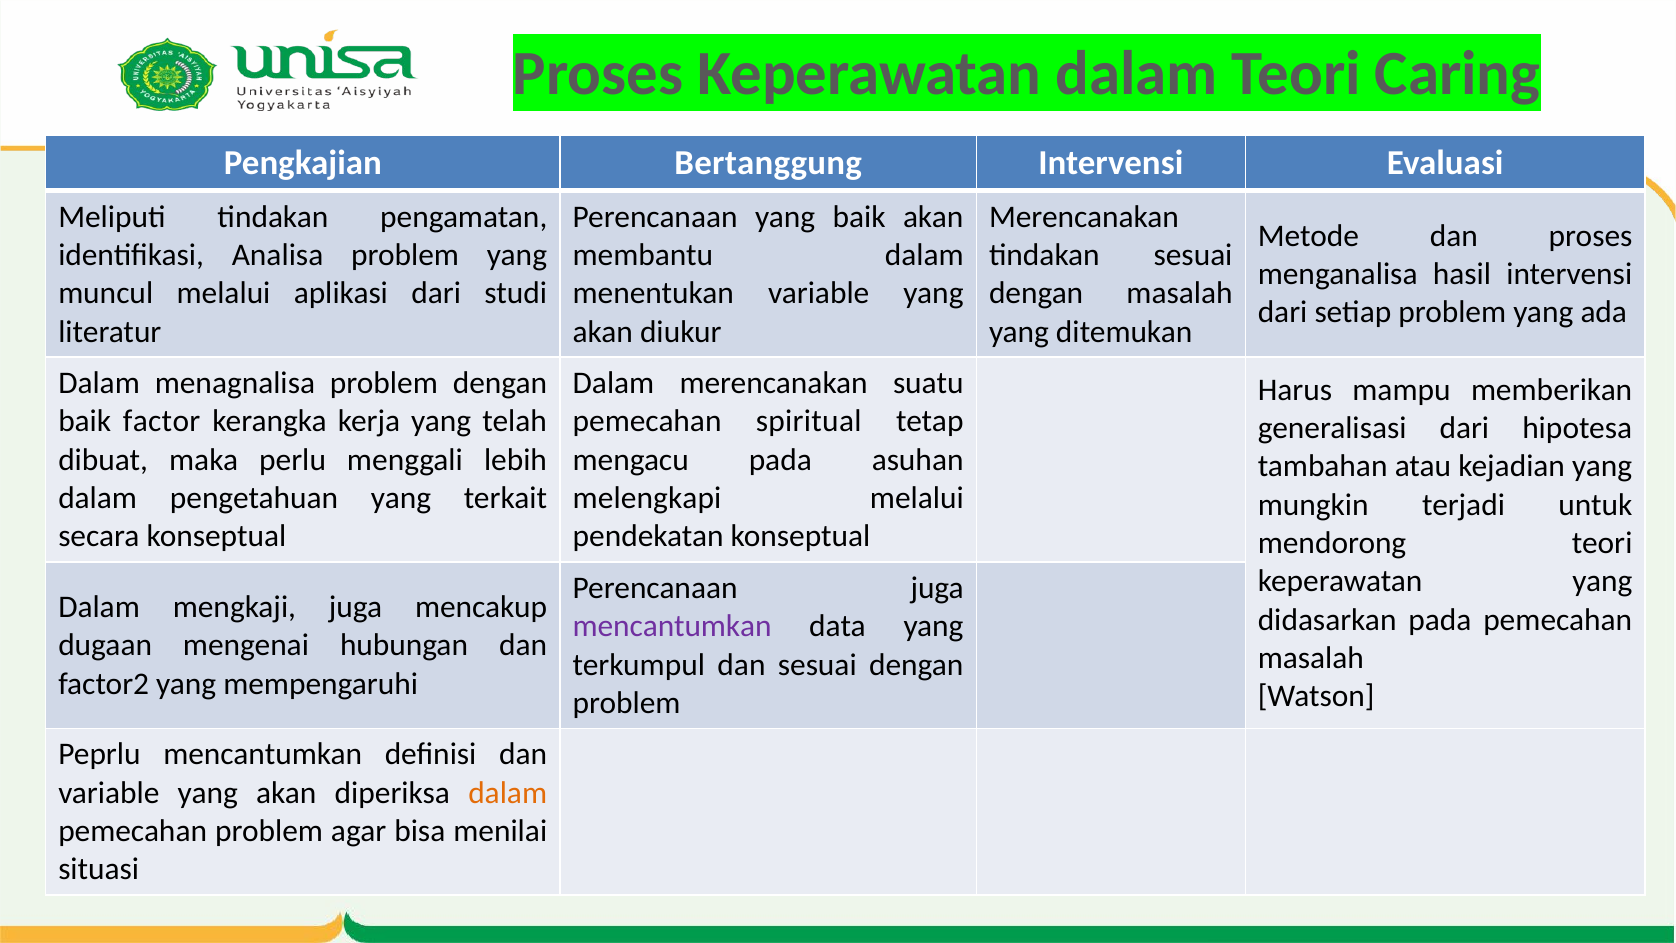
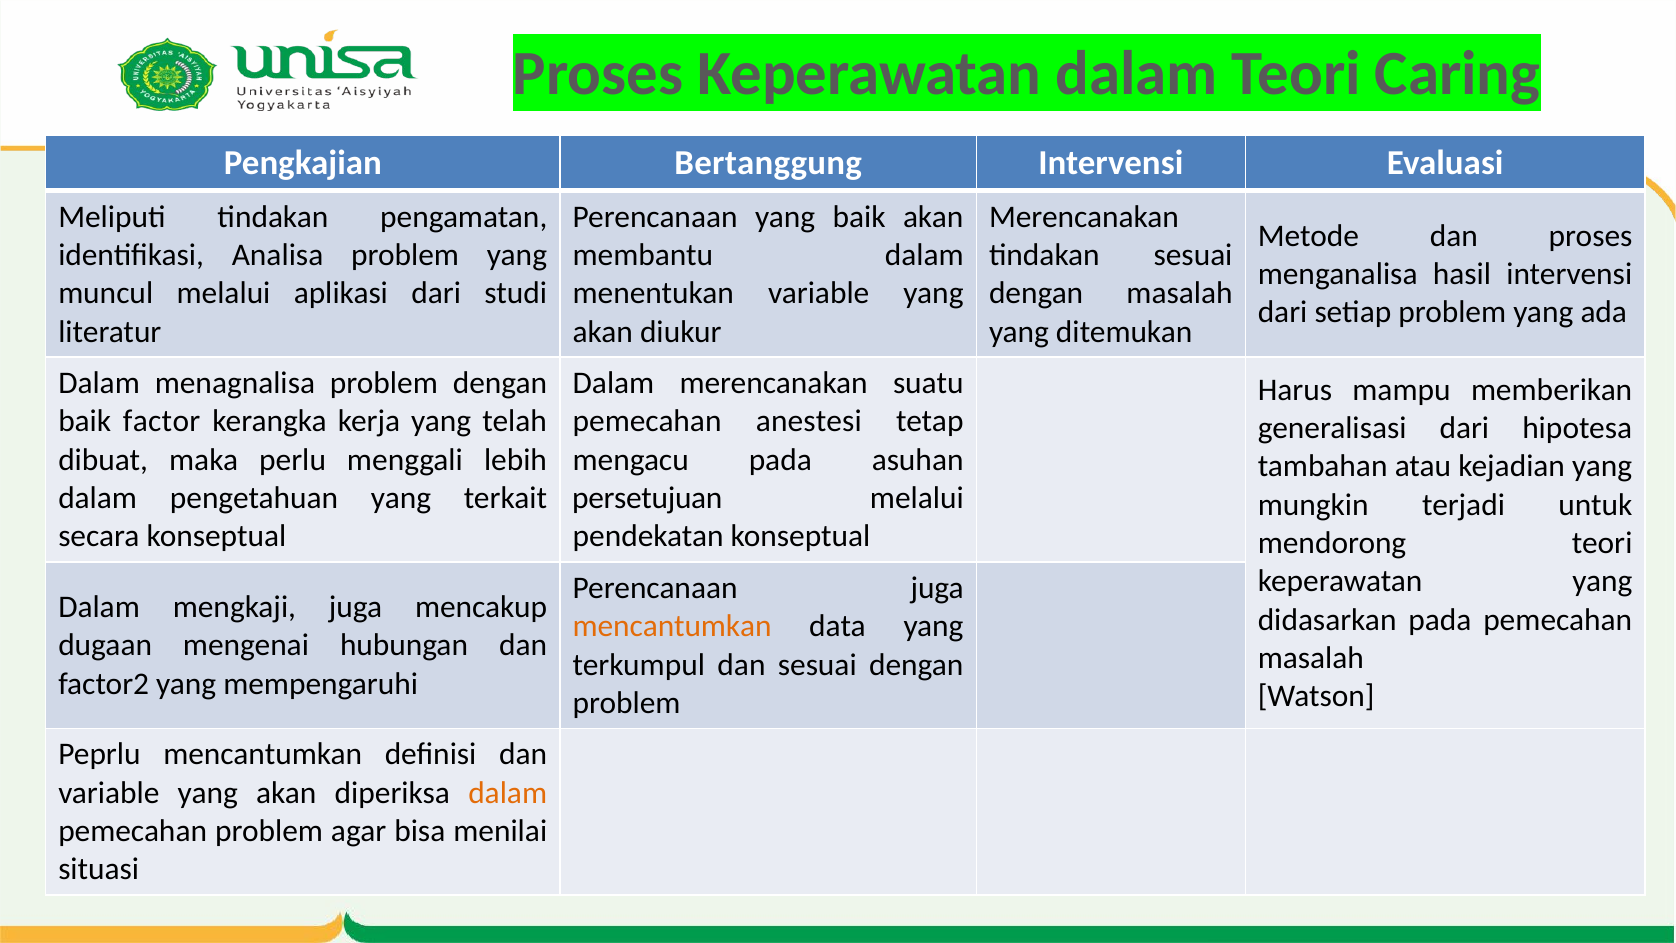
spiritual: spiritual -> anestesi
melengkapi: melengkapi -> persetujuan
mencantumkan at (672, 626) colour: purple -> orange
